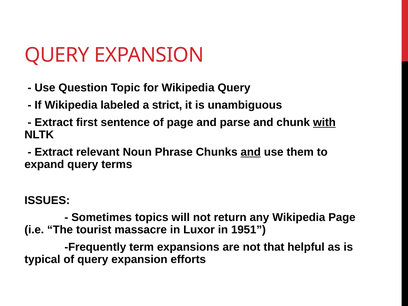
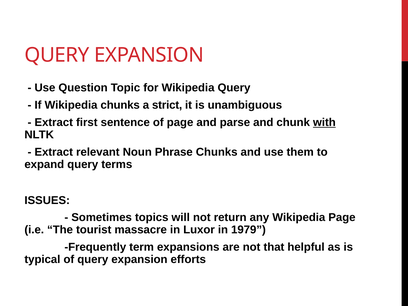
Wikipedia labeled: labeled -> chunks
and at (251, 152) underline: present -> none
1951: 1951 -> 1979
